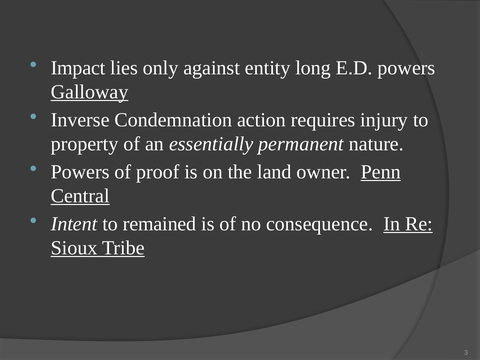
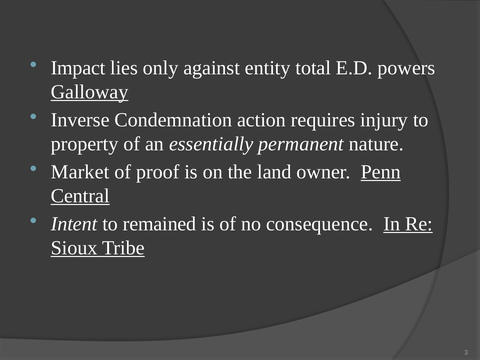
long: long -> total
Powers at (80, 172): Powers -> Market
